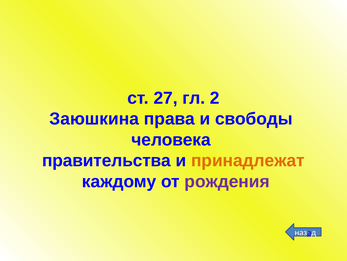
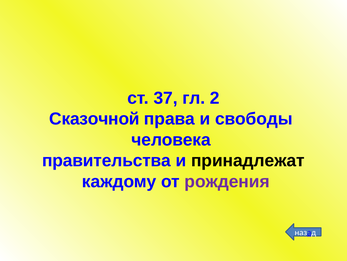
27: 27 -> 37
Заюшкина: Заюшкина -> Сказочной
принадлежат colour: orange -> black
